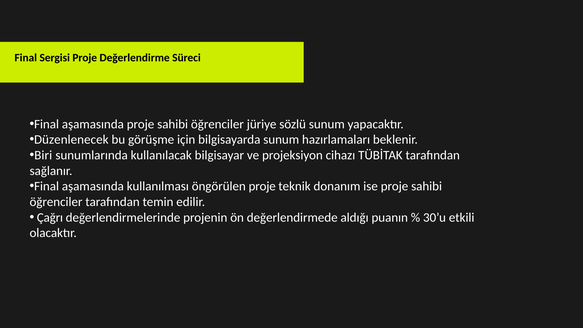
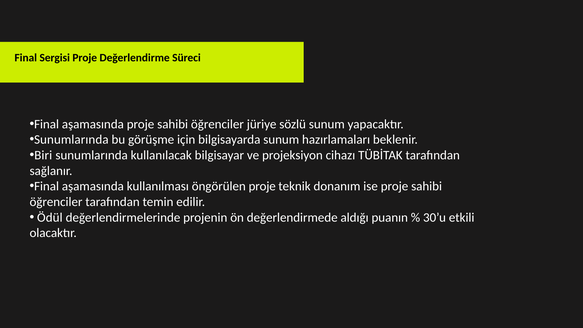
Düzenlenecek at (71, 140): Düzenlenecek -> Sunumlarında
Çağrı: Çağrı -> Ödül
